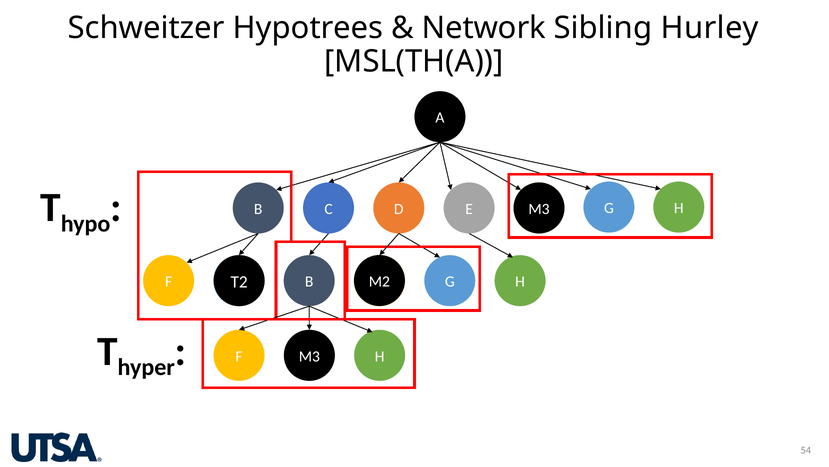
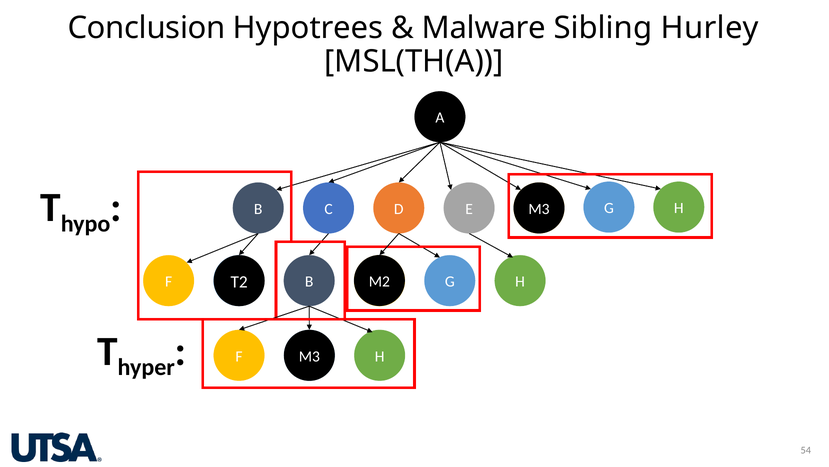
Schweitzer: Schweitzer -> Conclusion
Network: Network -> Malware
